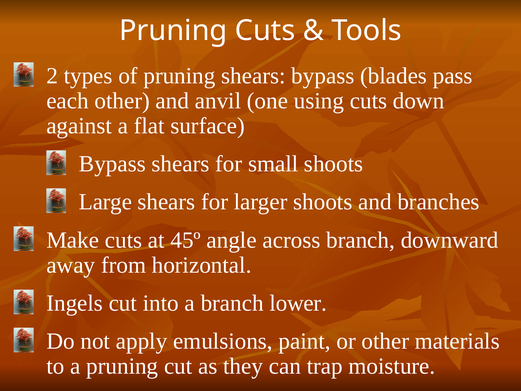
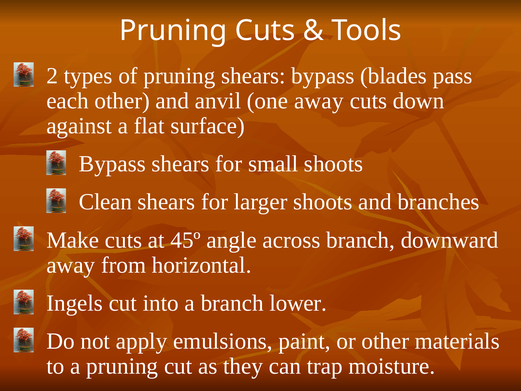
one using: using -> away
Large: Large -> Clean
